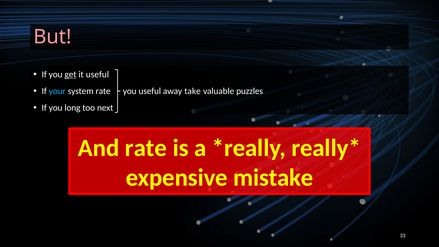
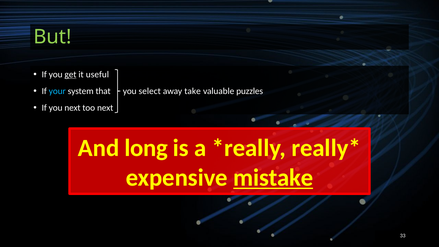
But colour: pink -> light green
system rate: rate -> that
you useful: useful -> select
you long: long -> next
And rate: rate -> long
mistake underline: none -> present
